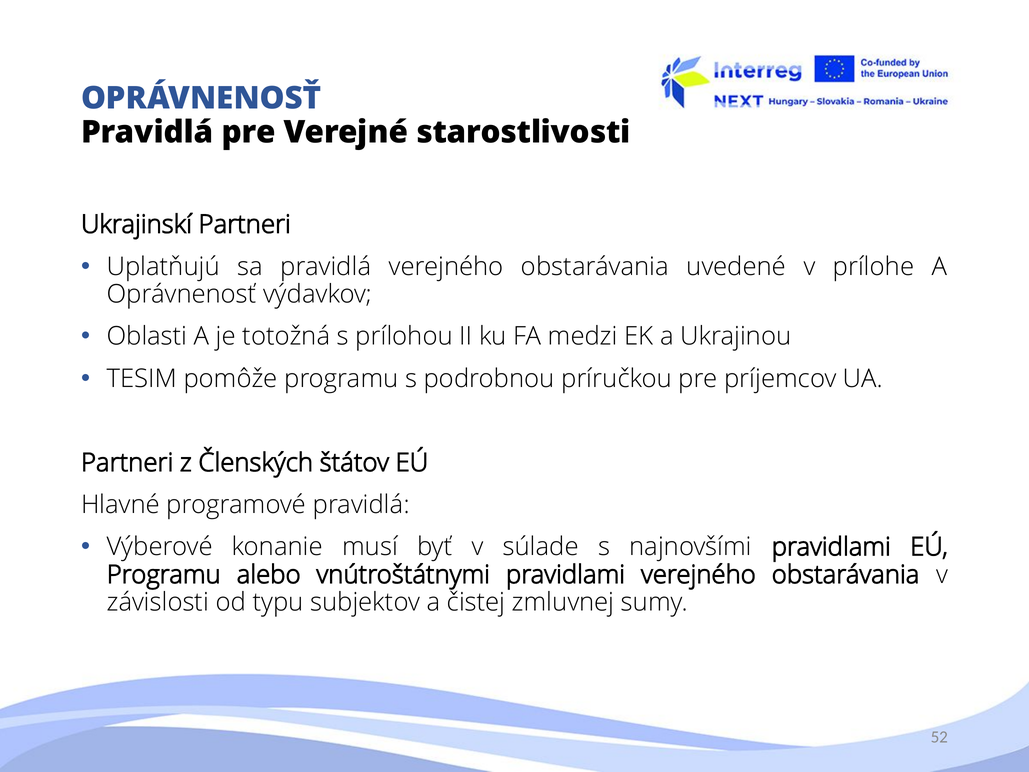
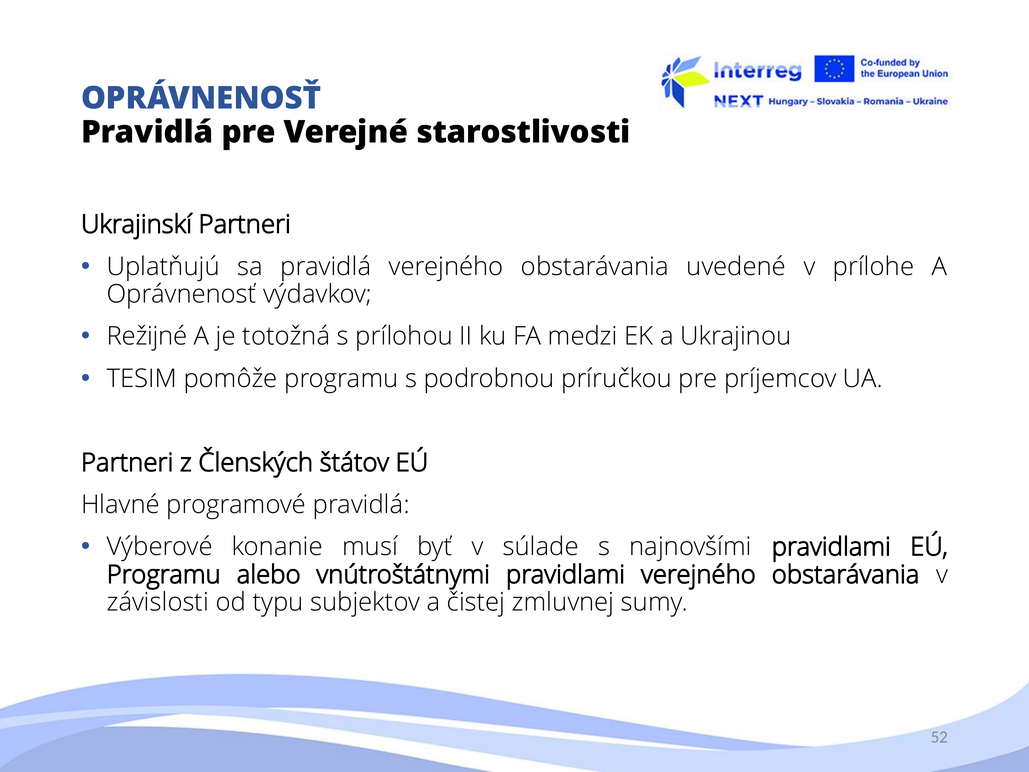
Oblasti: Oblasti -> Režijné
